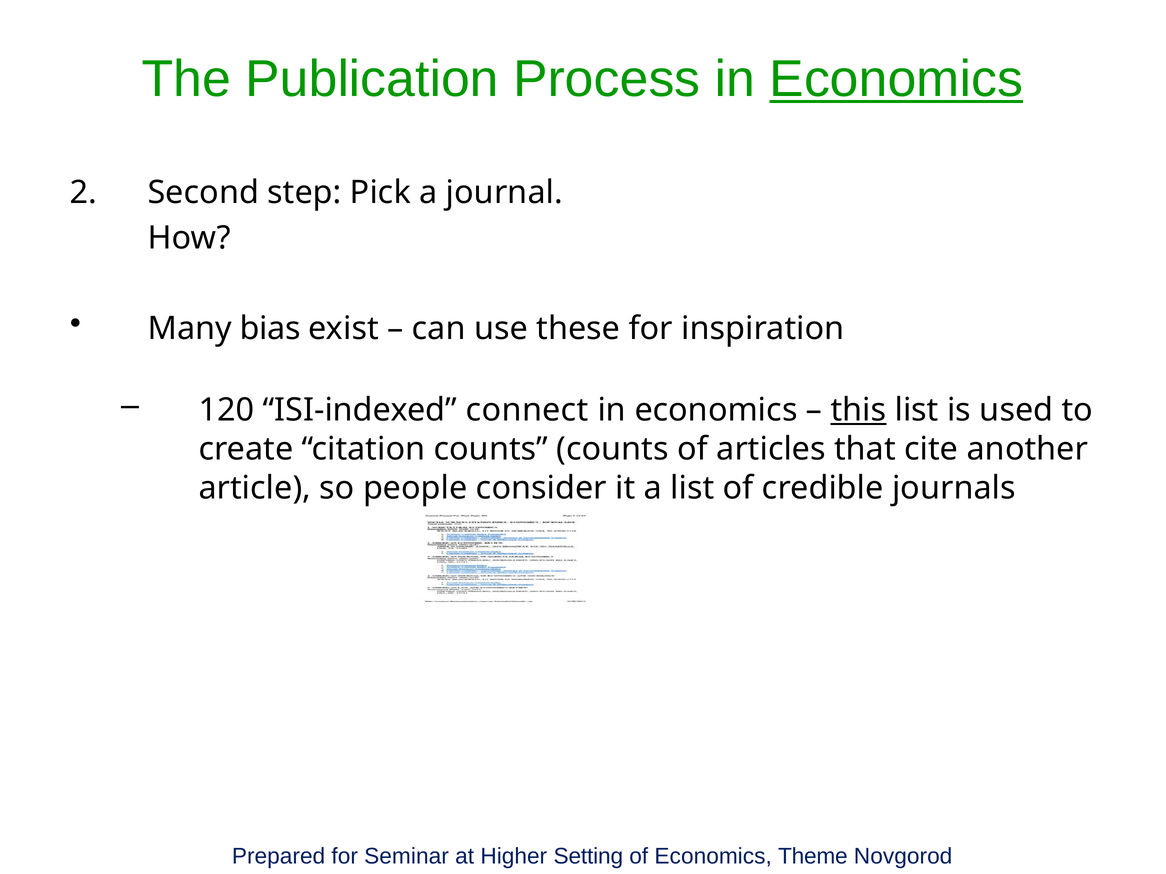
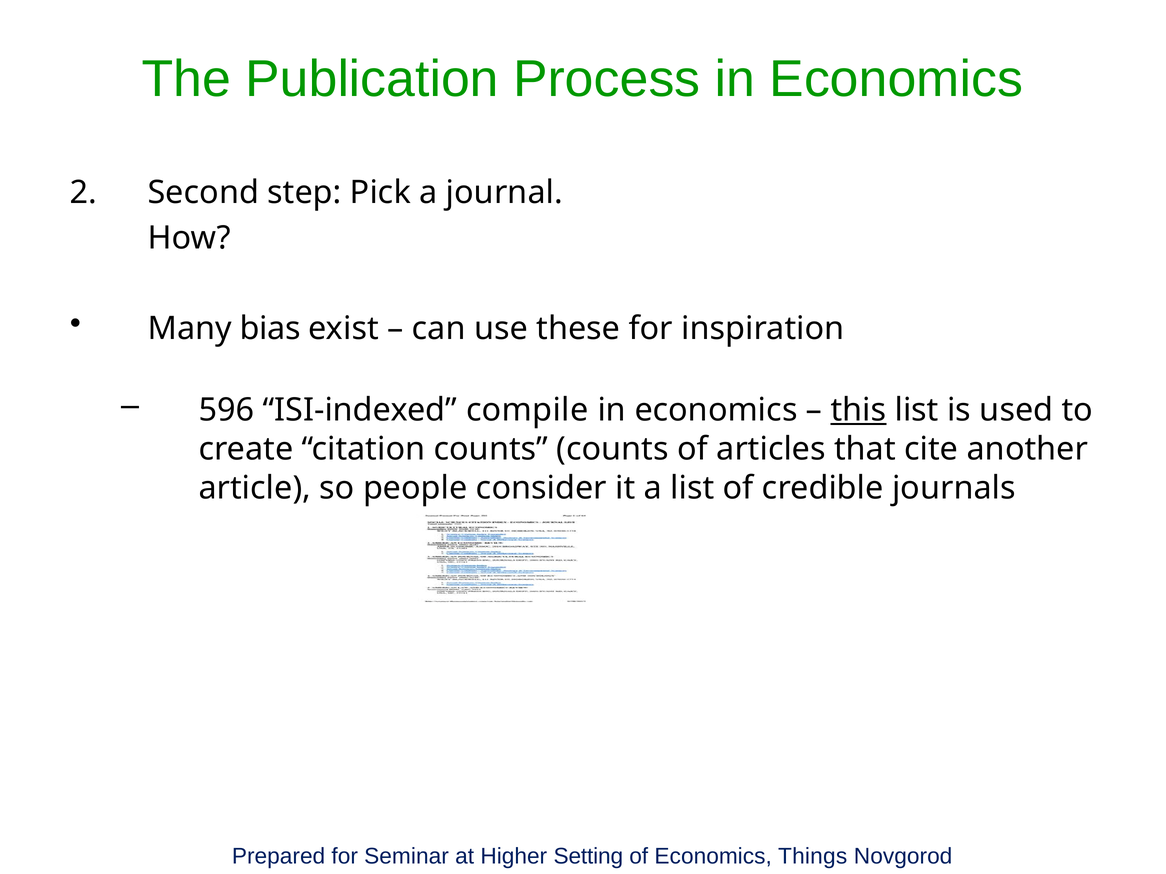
Economics at (896, 79) underline: present -> none
120: 120 -> 596
connect: connect -> compile
Theme: Theme -> Things
